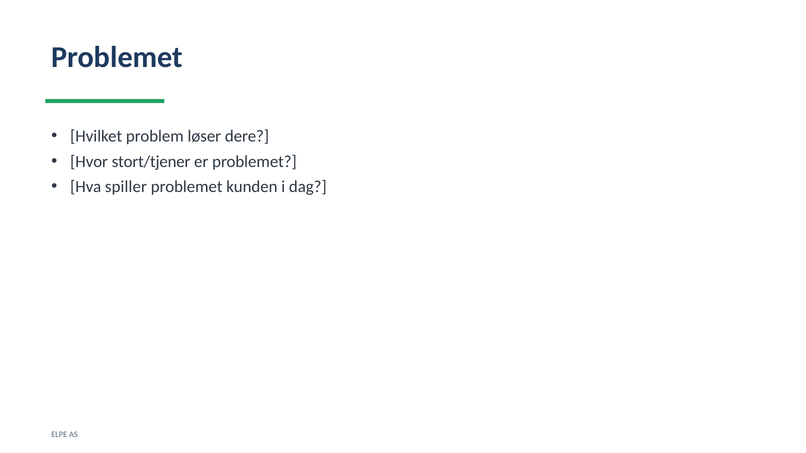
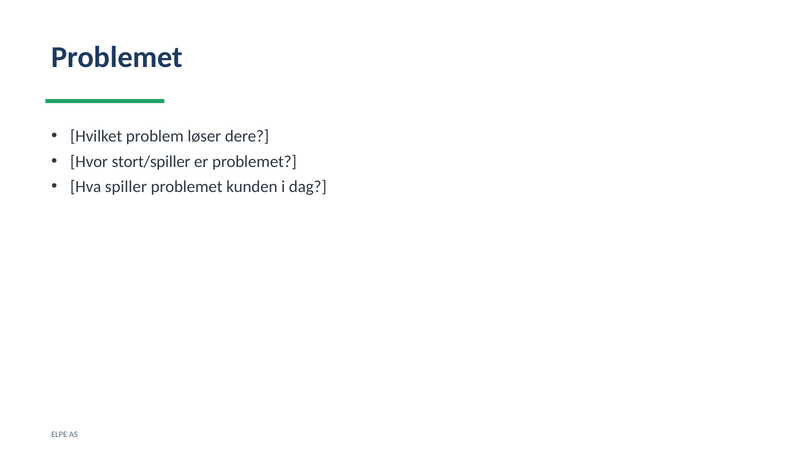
stort/tjener: stort/tjener -> stort/spiller
